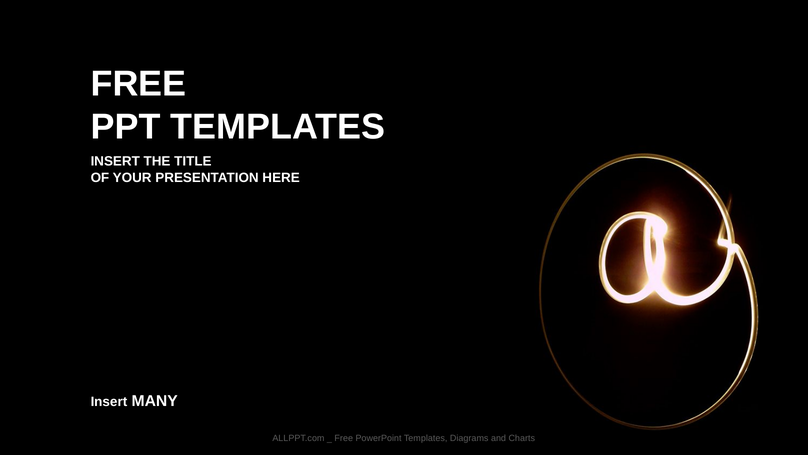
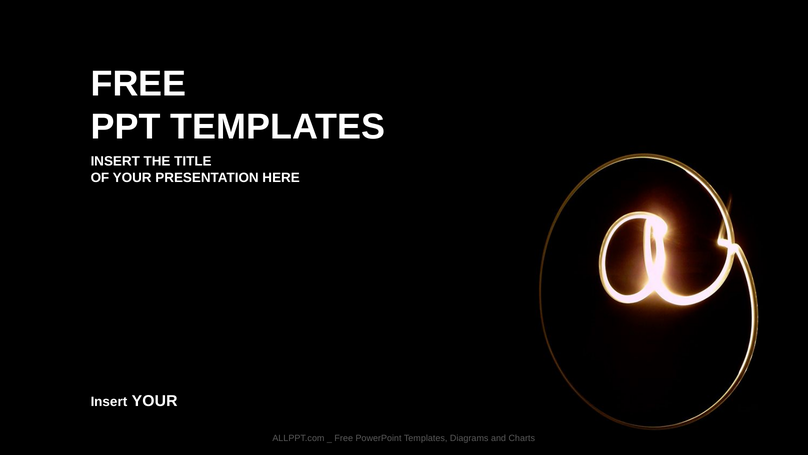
Insert MANY: MANY -> YOUR
